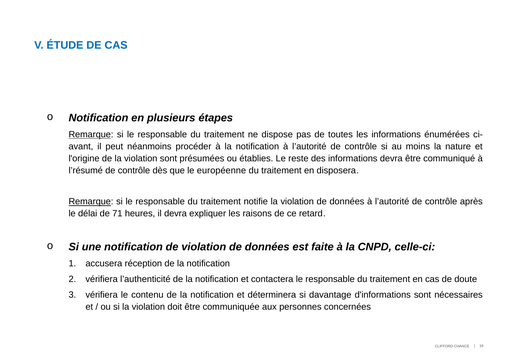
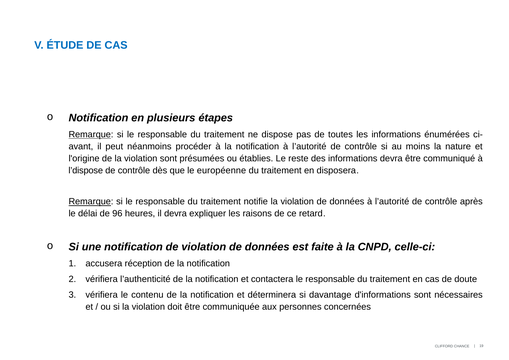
l’résumé: l’résumé -> l’dispose
71: 71 -> 96
